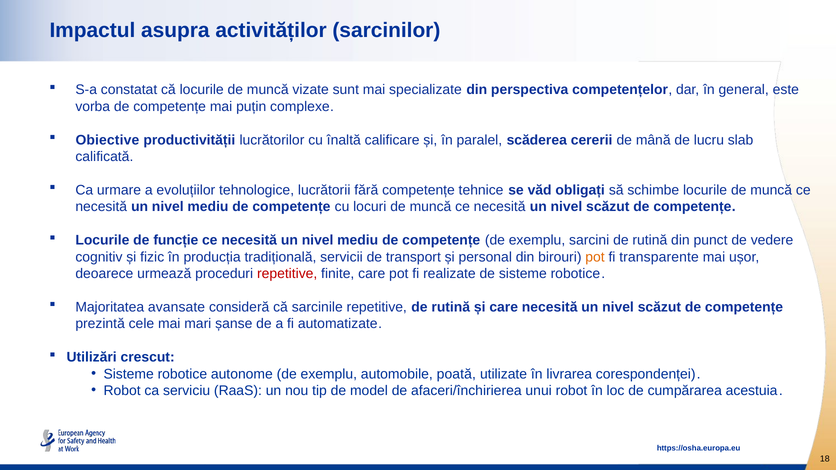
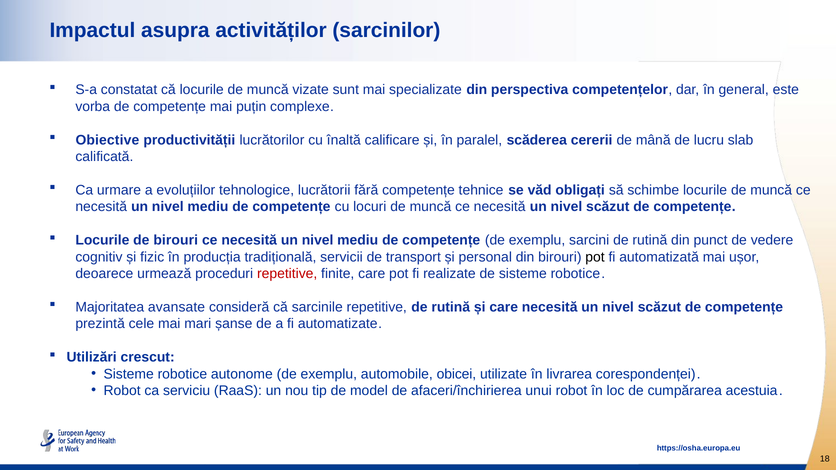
de funcție: funcție -> birouri
pot at (595, 257) colour: orange -> black
transparente: transparente -> automatizată
poată: poată -> obicei
